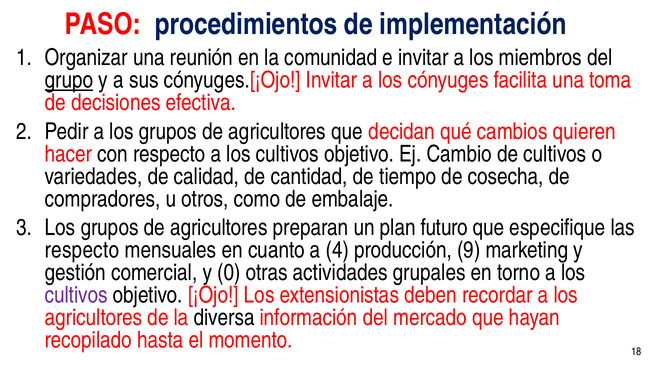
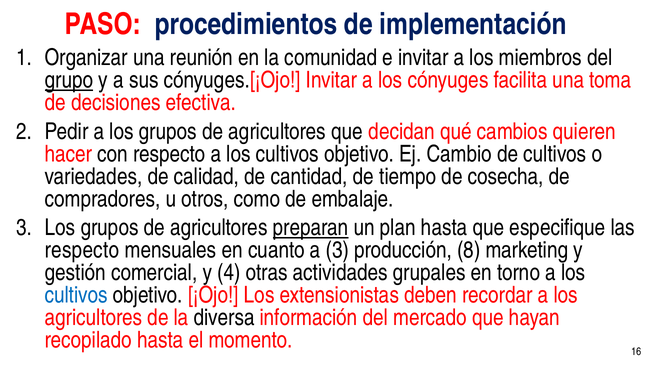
preparan underline: none -> present
plan futuro: futuro -> hasta
a 4: 4 -> 3
9: 9 -> 8
0: 0 -> 4
cultivos at (76, 295) colour: purple -> blue
18: 18 -> 16
